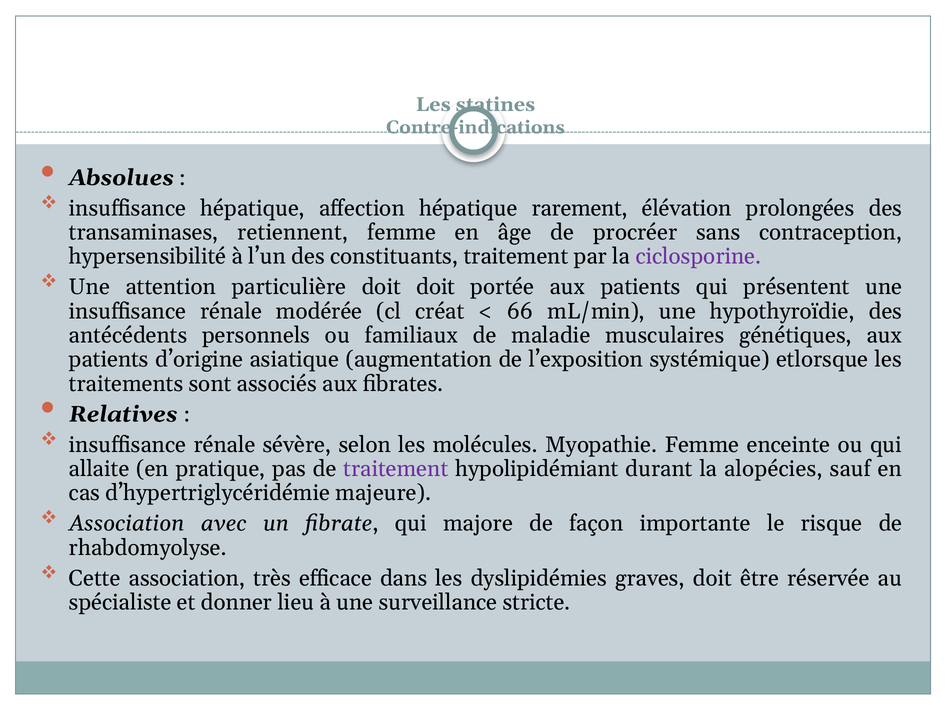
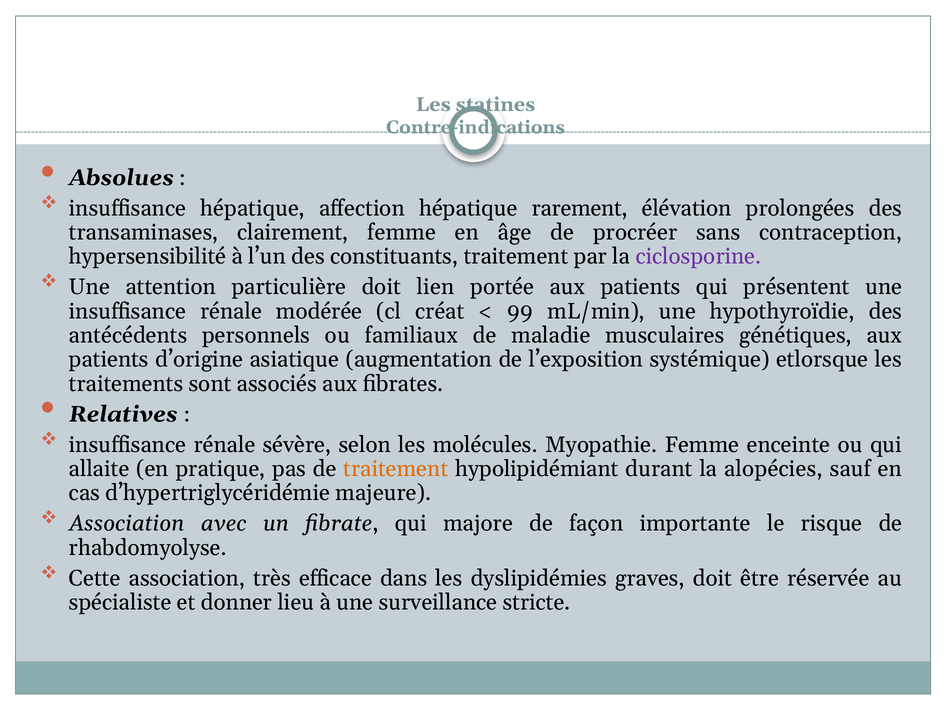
retiennent: retiennent -> clairement
doit doit: doit -> lien
66: 66 -> 99
traitement at (396, 469) colour: purple -> orange
